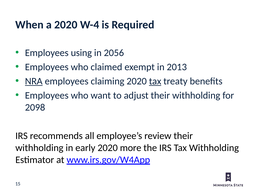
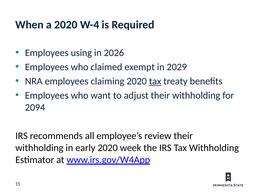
2056: 2056 -> 2026
2013: 2013 -> 2029
NRA underline: present -> none
2098: 2098 -> 2094
more: more -> week
